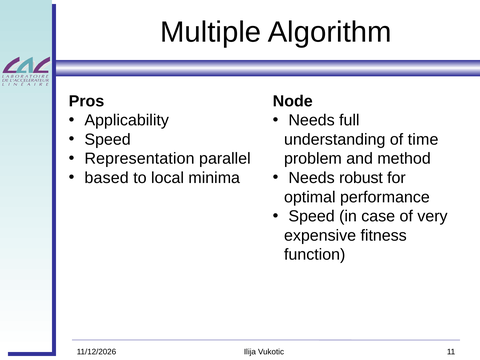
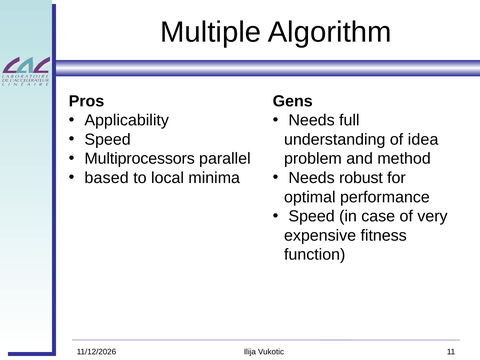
Node: Node -> Gens
time: time -> idea
Representation: Representation -> Multiprocessors
